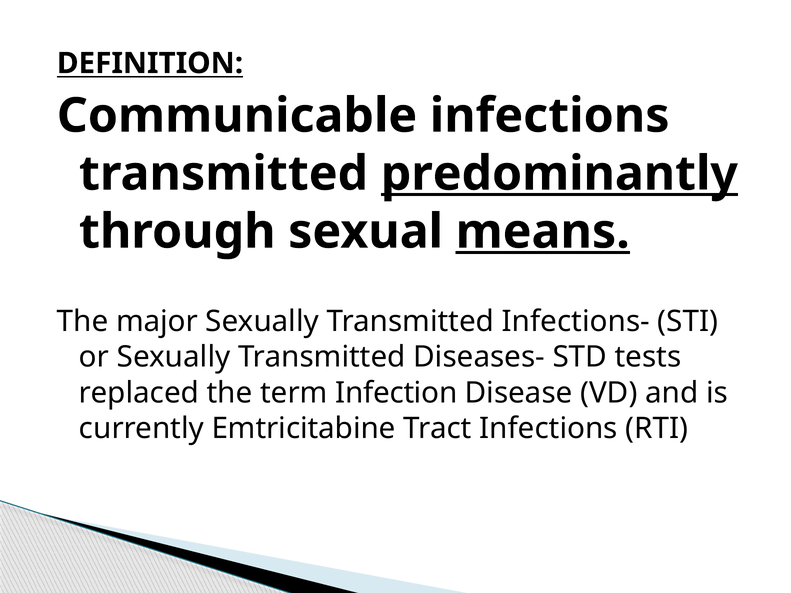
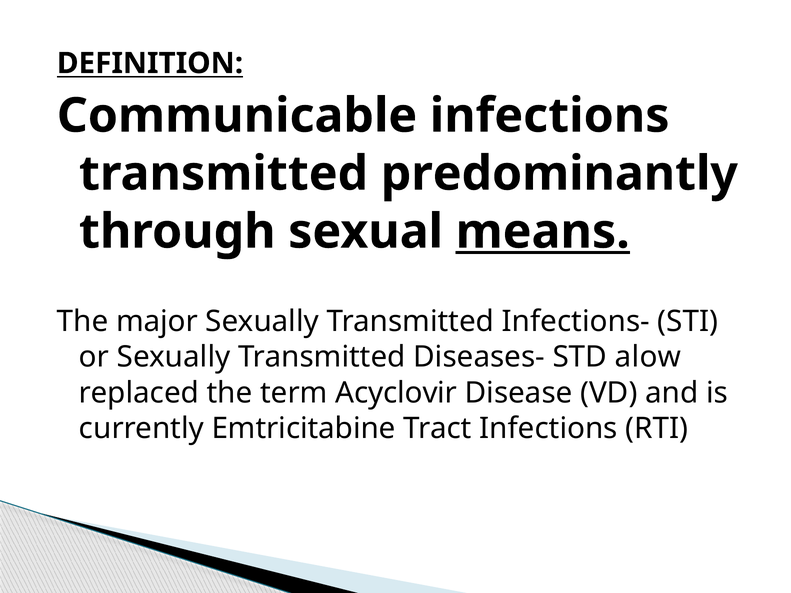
predominantly underline: present -> none
tests: tests -> alow
Infection: Infection -> Acyclovir
